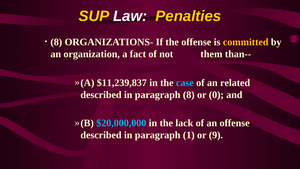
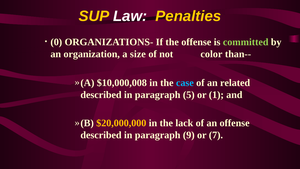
8 at (56, 42): 8 -> 0
committed colour: yellow -> light green
fact: fact -> size
them: them -> color
$11,239,837: $11,239,837 -> $10,000,008
paragraph 8: 8 -> 5
0: 0 -> 1
$20,000,000 colour: light blue -> yellow
1: 1 -> 9
9: 9 -> 7
